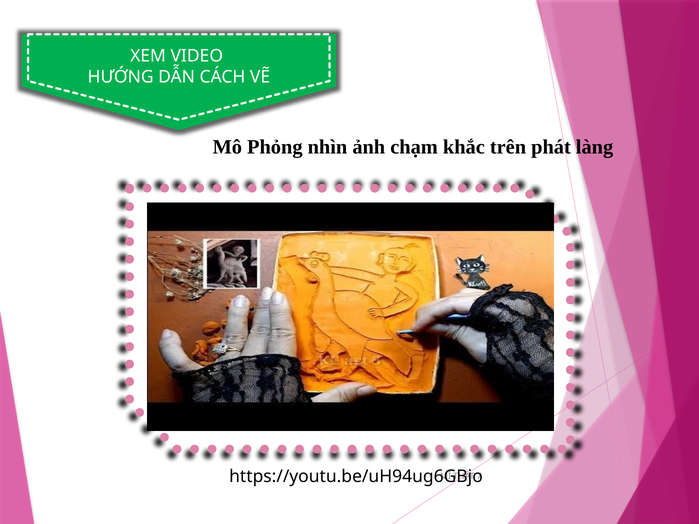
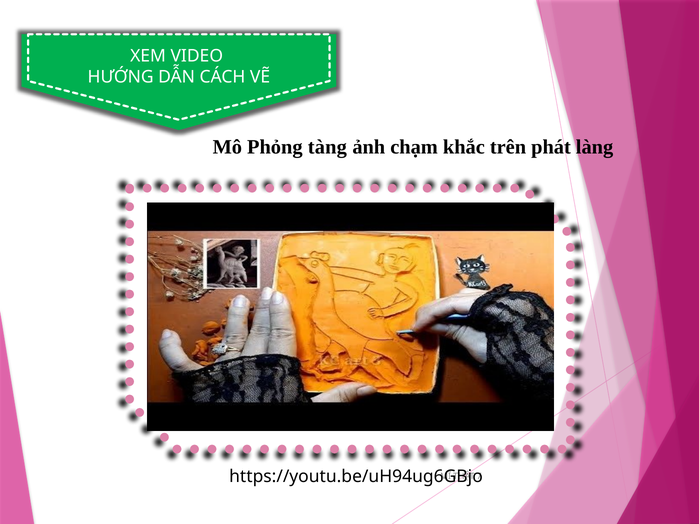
nhìn: nhìn -> tàng
